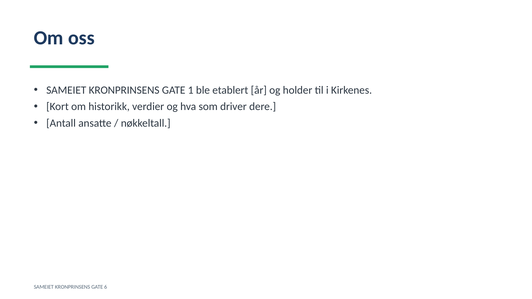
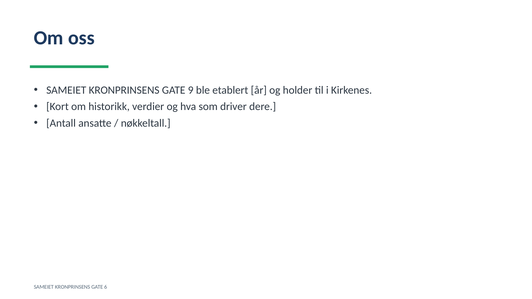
1: 1 -> 9
